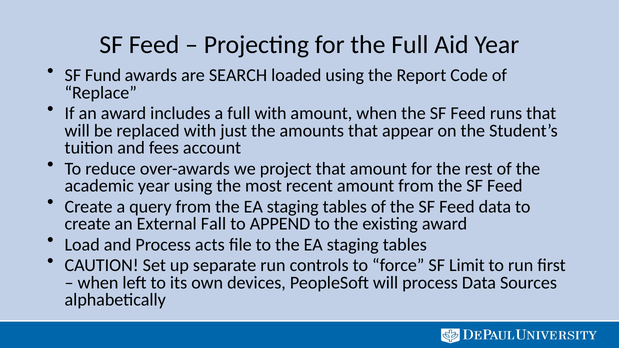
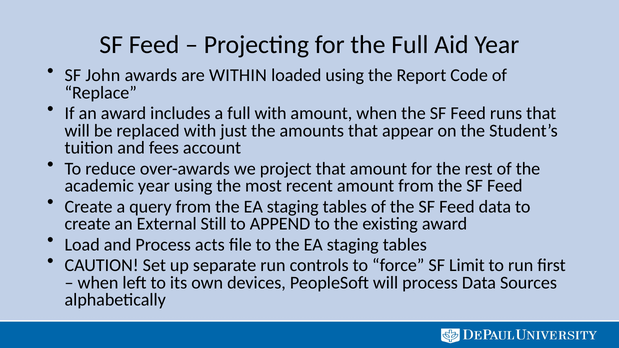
Fund: Fund -> John
SEARCH: SEARCH -> WITHIN
Fall: Fall -> Still
